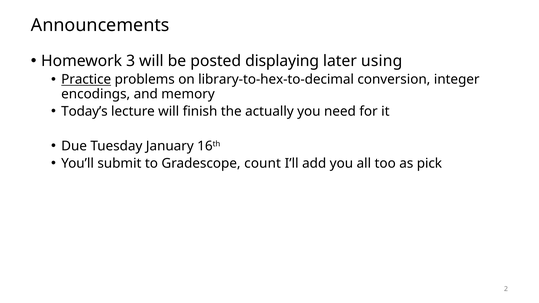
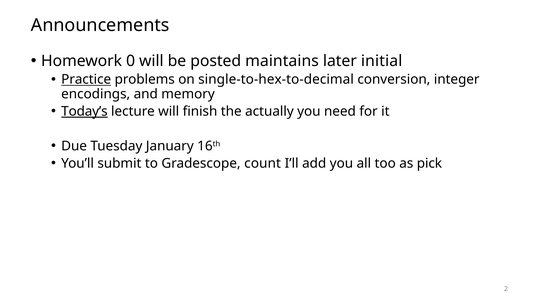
3: 3 -> 0
displaying: displaying -> maintains
using: using -> initial
library-to-hex-to-decimal: library-to-hex-to-decimal -> single-to-hex-to-decimal
Today’s underline: none -> present
